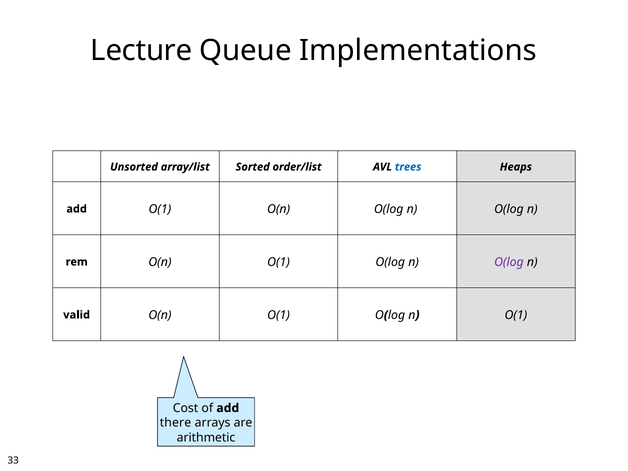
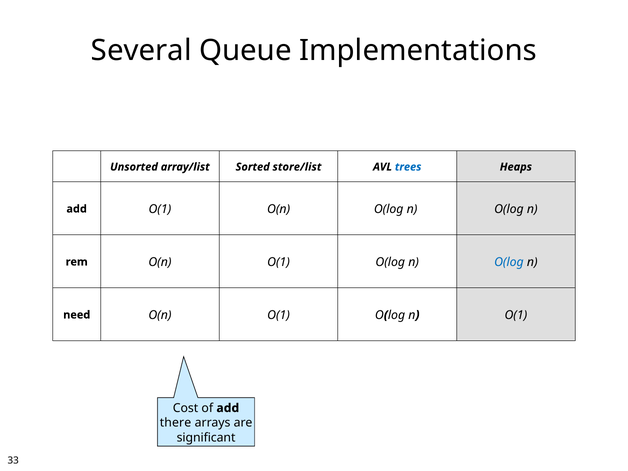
Lecture: Lecture -> Several
order/list: order/list -> store/list
O(log at (509, 262) colour: purple -> blue
valid: valid -> need
arithmetic: arithmetic -> significant
